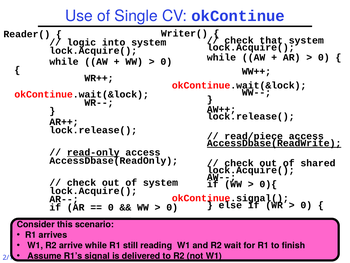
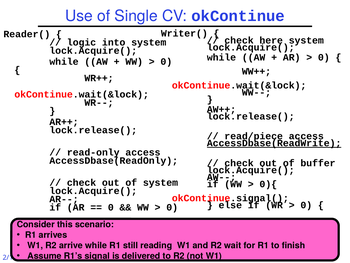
that: that -> here
read-only underline: present -> none
shared: shared -> buffer
